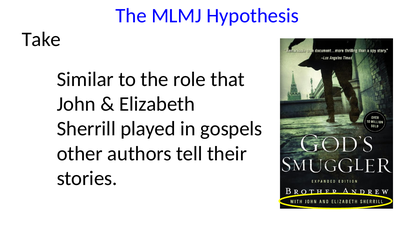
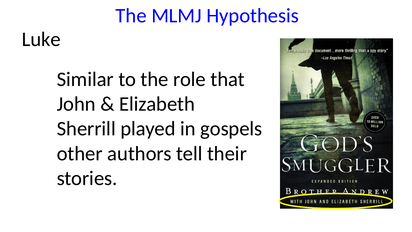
Take: Take -> Luke
